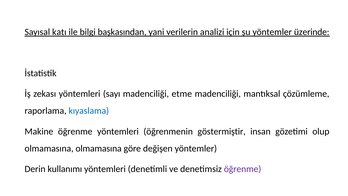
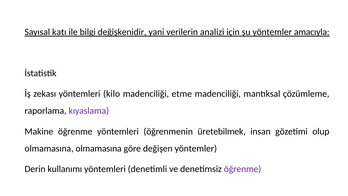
başkasından: başkasından -> değişkenidir
üzerinde: üzerinde -> amacıyla
sayı: sayı -> kilo
kıyaslama colour: blue -> purple
göstermiştir: göstermiştir -> üretebilmek
